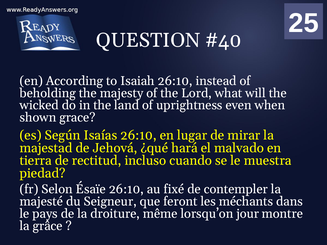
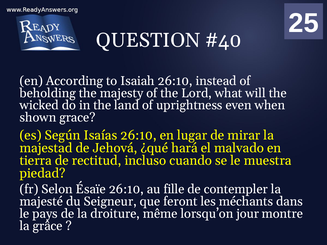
fixé: fixé -> fille
